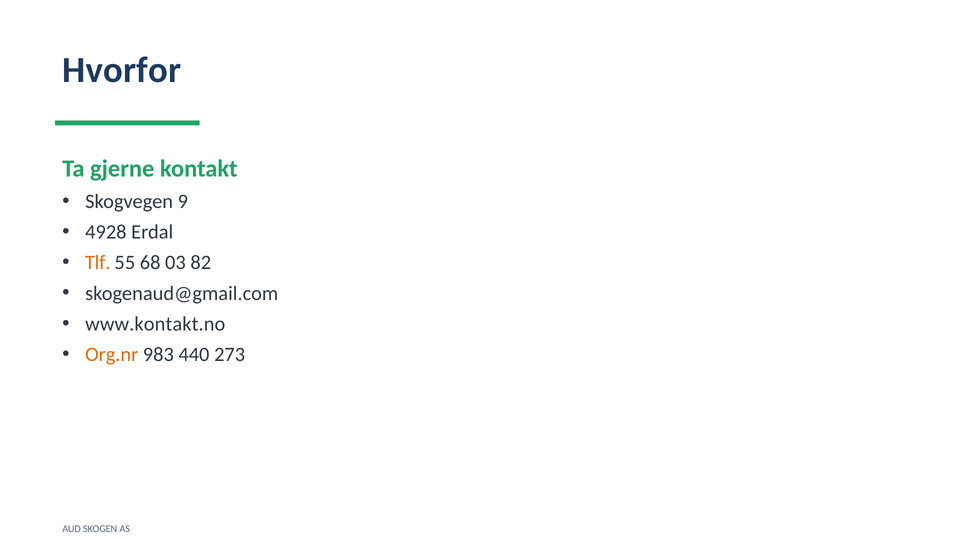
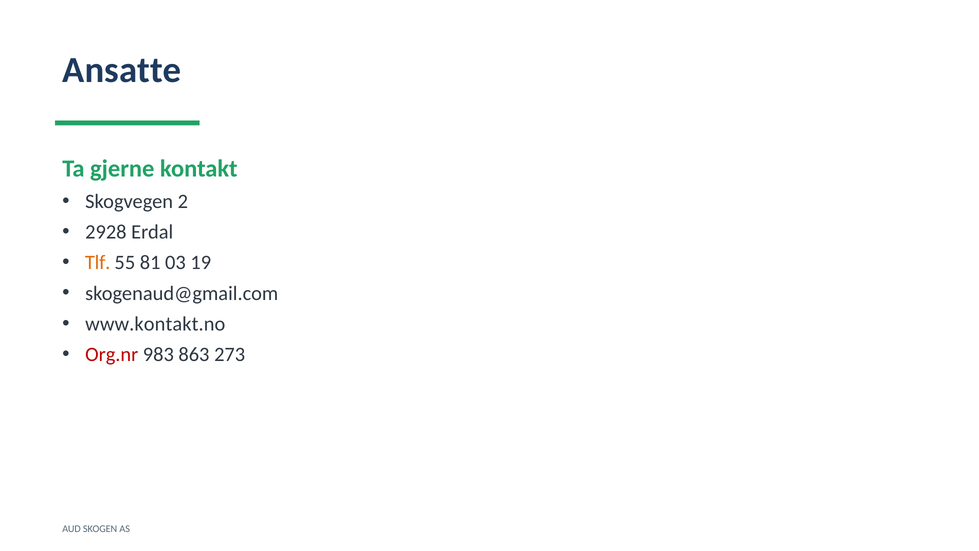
Hvorfor: Hvorfor -> Ansatte
9: 9 -> 2
4928: 4928 -> 2928
68: 68 -> 81
82: 82 -> 19
Org.nr colour: orange -> red
440: 440 -> 863
